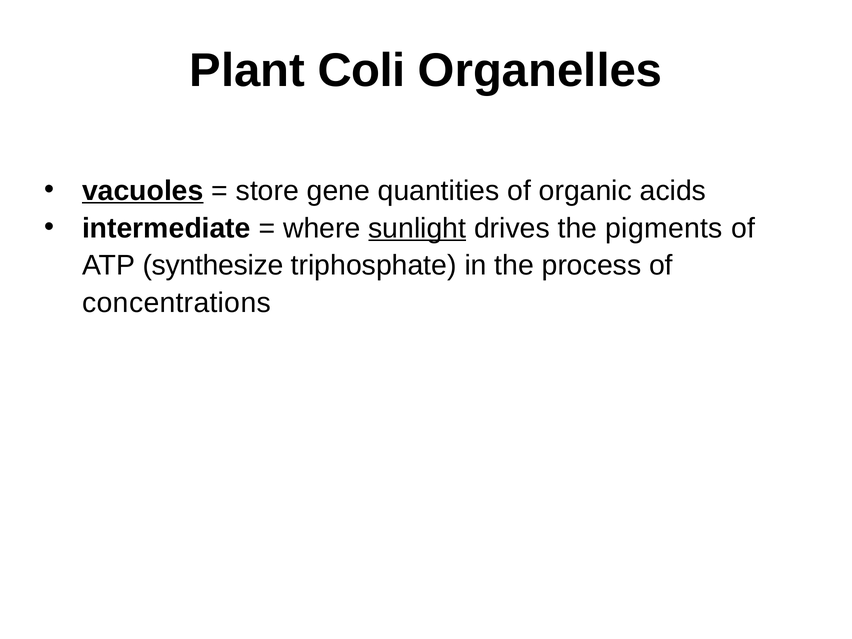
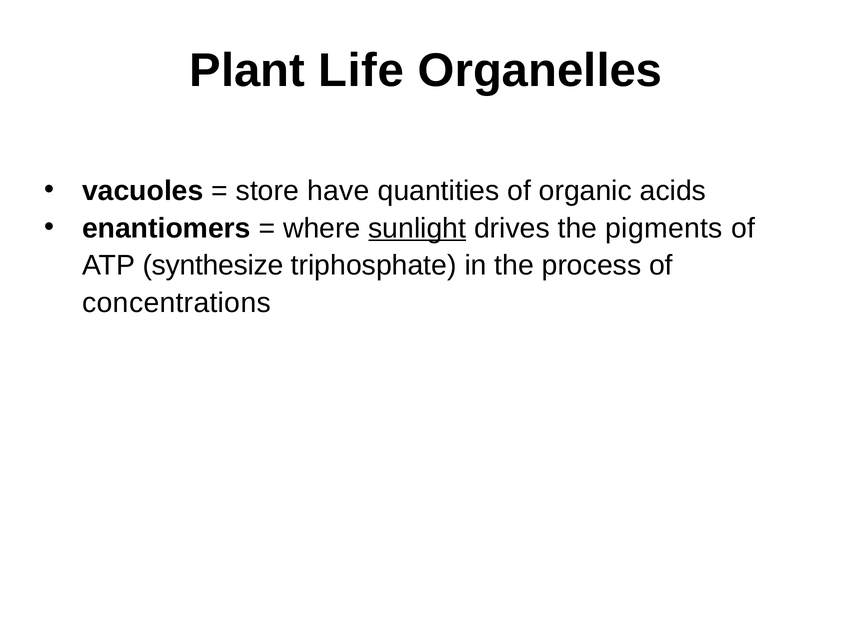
Coli: Coli -> Life
vacuoles underline: present -> none
gene: gene -> have
intermediate: intermediate -> enantiomers
